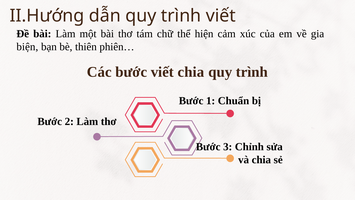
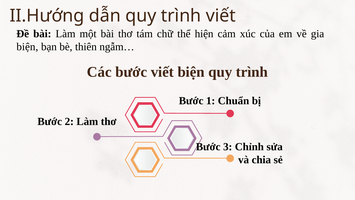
phiên…: phiên… -> ngẫm…
viết chia: chia -> biện
